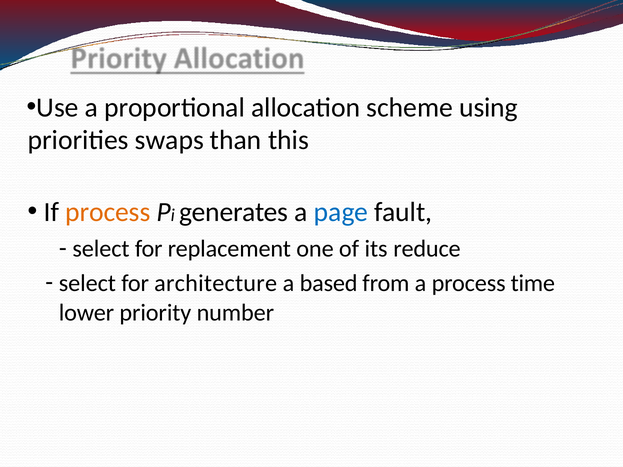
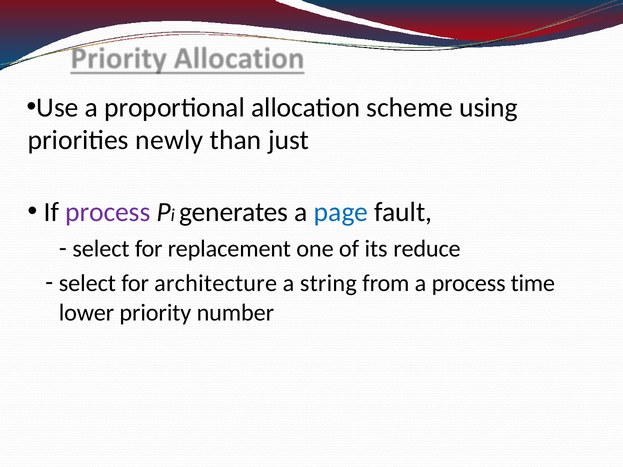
swaps: swaps -> newly
this: this -> just
process at (108, 212) colour: orange -> purple
based: based -> string
